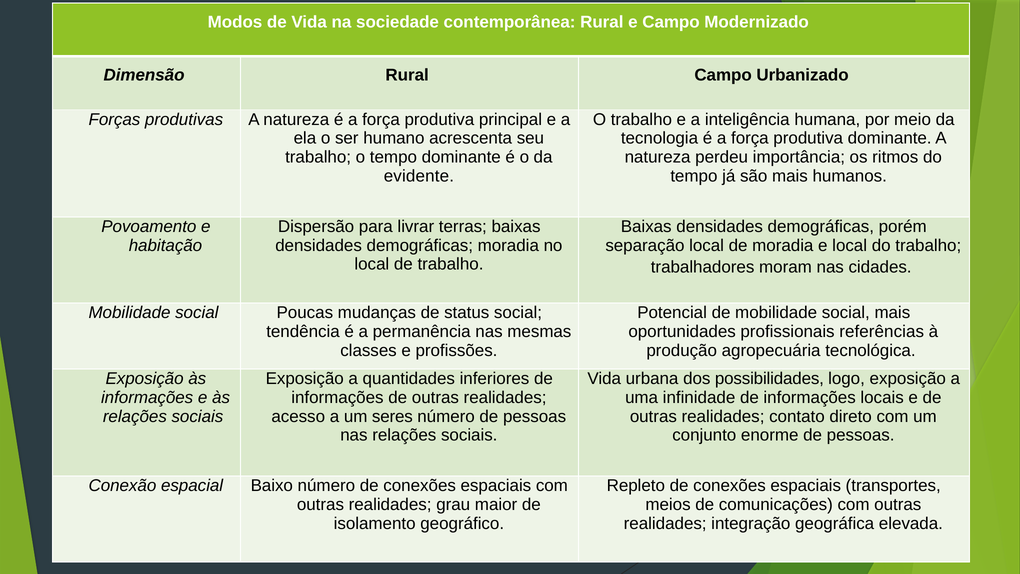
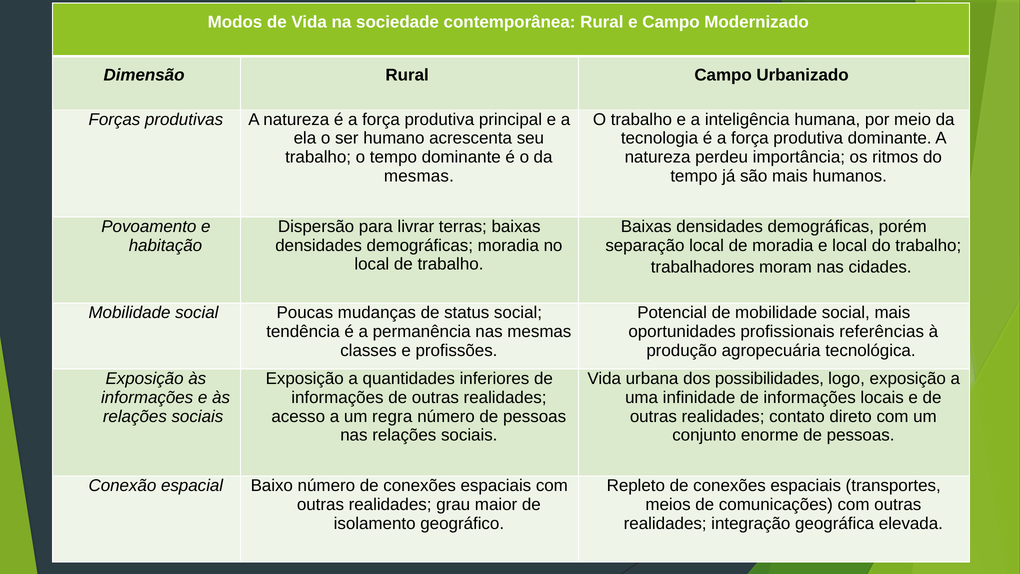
evidente at (419, 176): evidente -> mesmas
seres: seres -> regra
